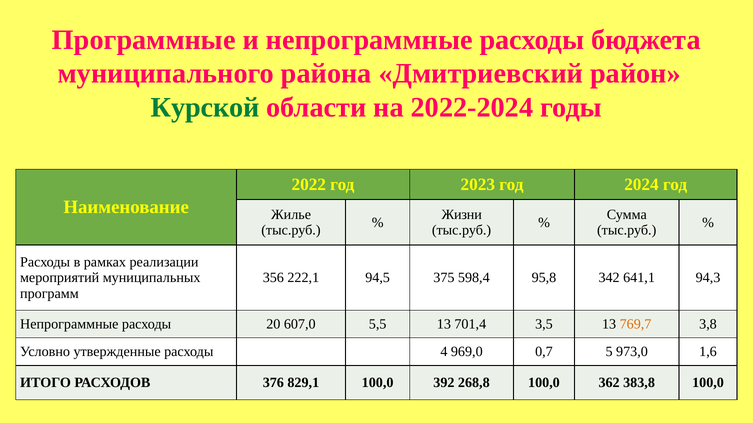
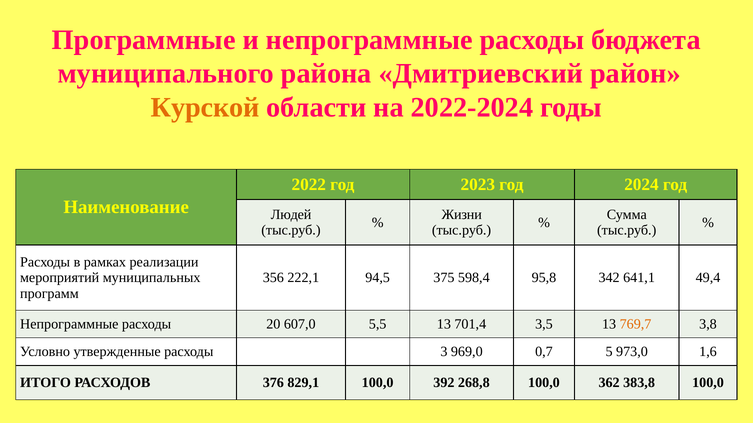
Курской colour: green -> orange
Жилье: Жилье -> Людей
94,3: 94,3 -> 49,4
4: 4 -> 3
